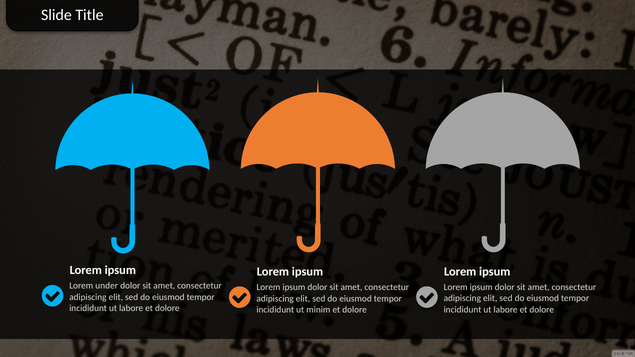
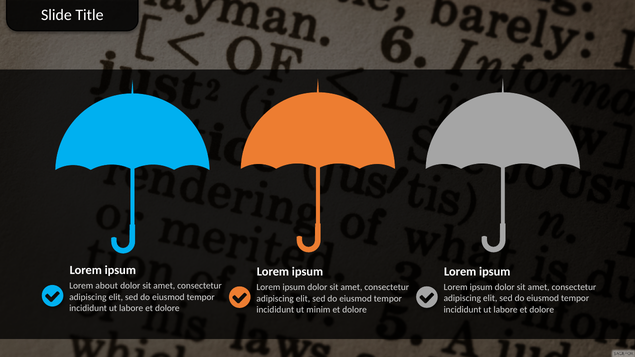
under: under -> about
